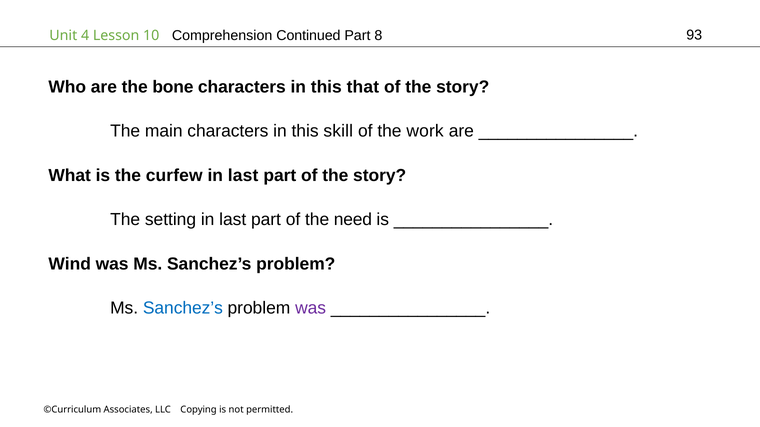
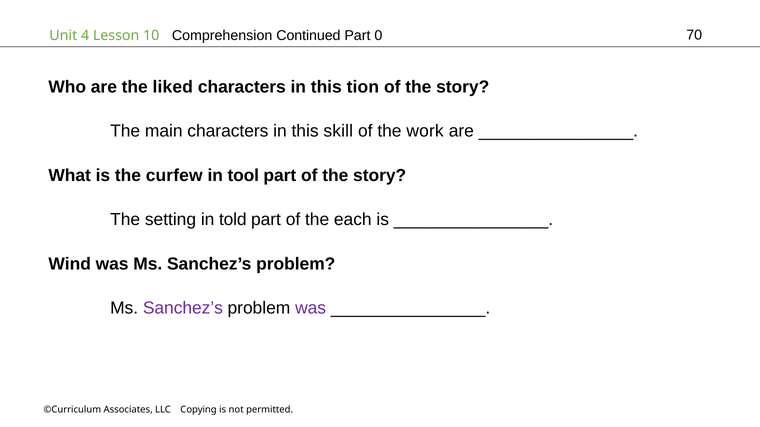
8: 8 -> 0
93: 93 -> 70
bone: bone -> liked
that: that -> tion
last at (243, 176): last -> tool
setting in last: last -> told
need: need -> each
Sanchez’s at (183, 309) colour: blue -> purple
